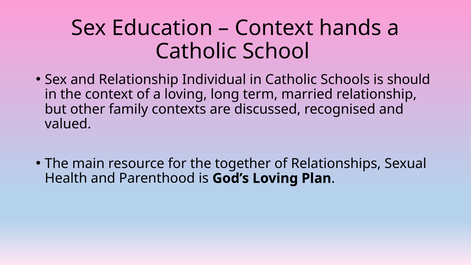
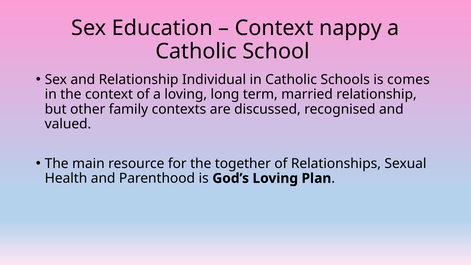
hands: hands -> nappy
should: should -> comes
